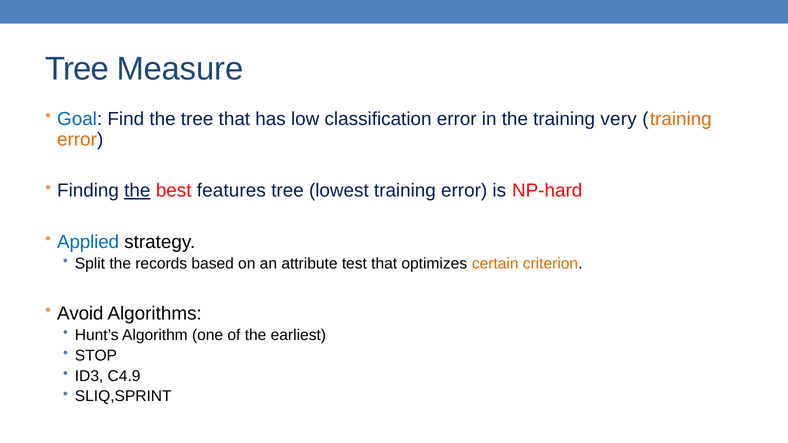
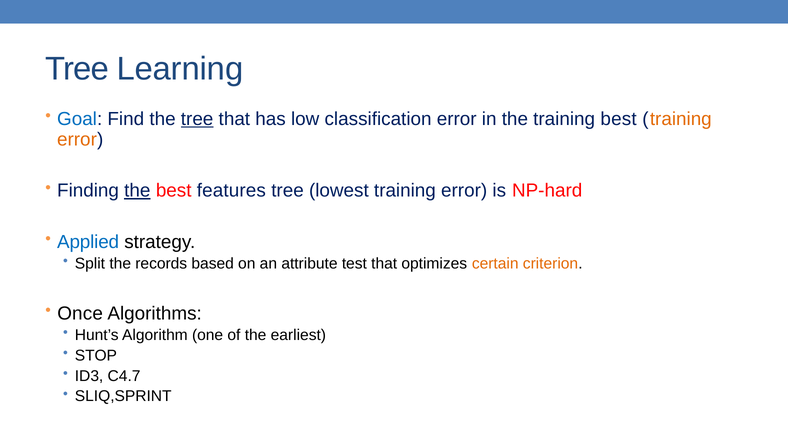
Measure: Measure -> Learning
tree at (197, 119) underline: none -> present
training very: very -> best
Avoid: Avoid -> Once
C4.9: C4.9 -> C4.7
